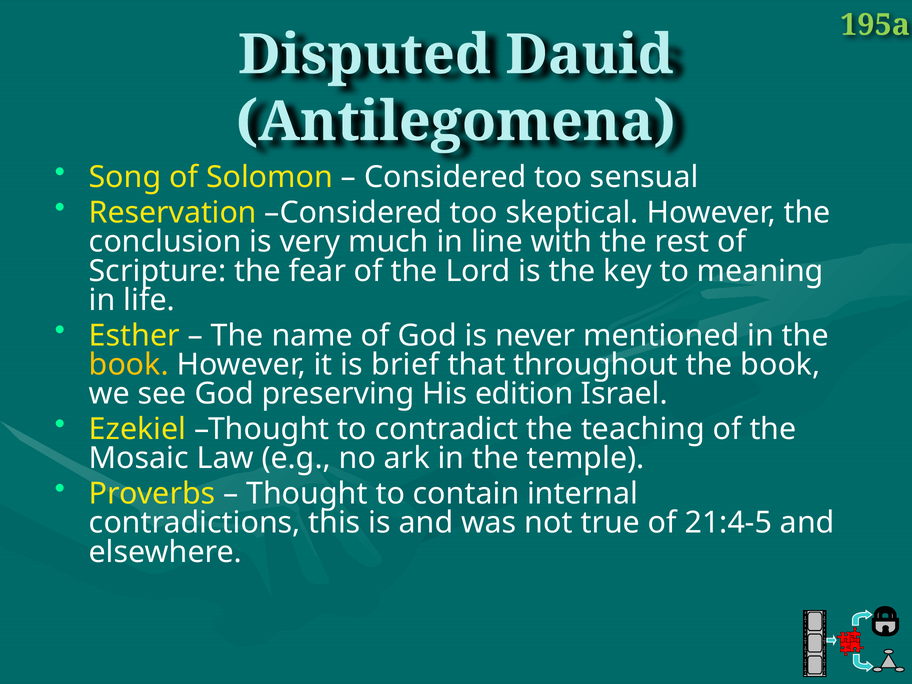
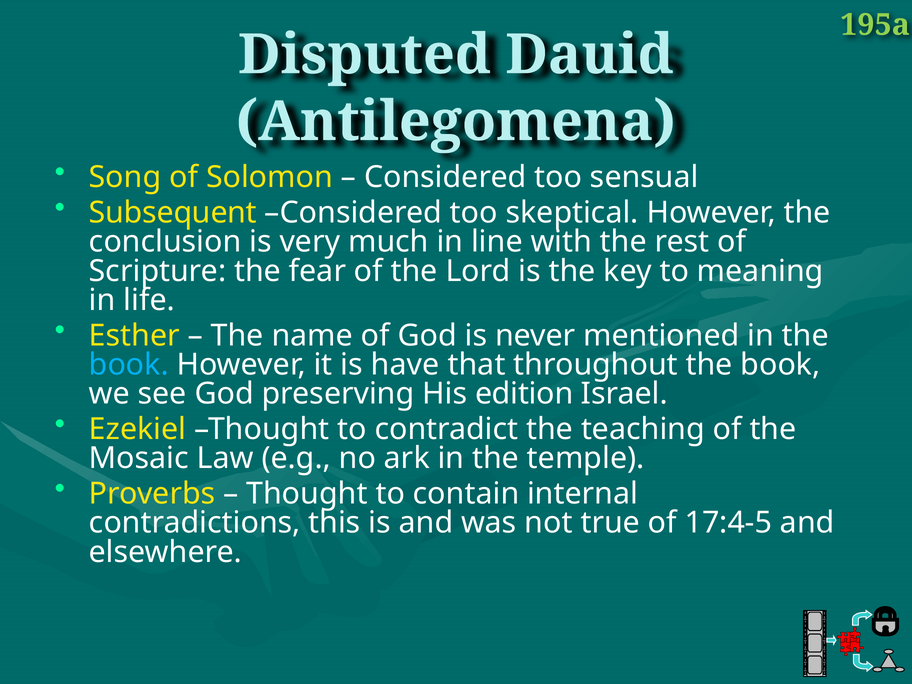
Reservation: Reservation -> Subsequent
book at (129, 365) colour: yellow -> light blue
brief: brief -> have
21:4-5: 21:4-5 -> 17:4-5
